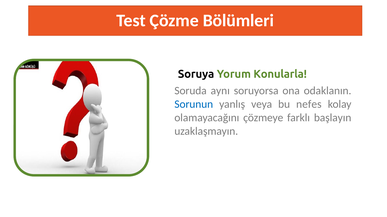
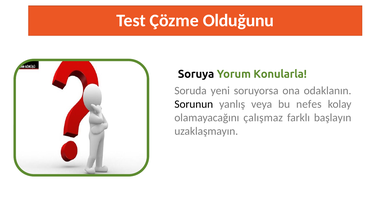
Bölümleri: Bölümleri -> Olduğunu
aynı: aynı -> yeni
Sorunun colour: blue -> black
çözmeye: çözmeye -> çalışmaz
